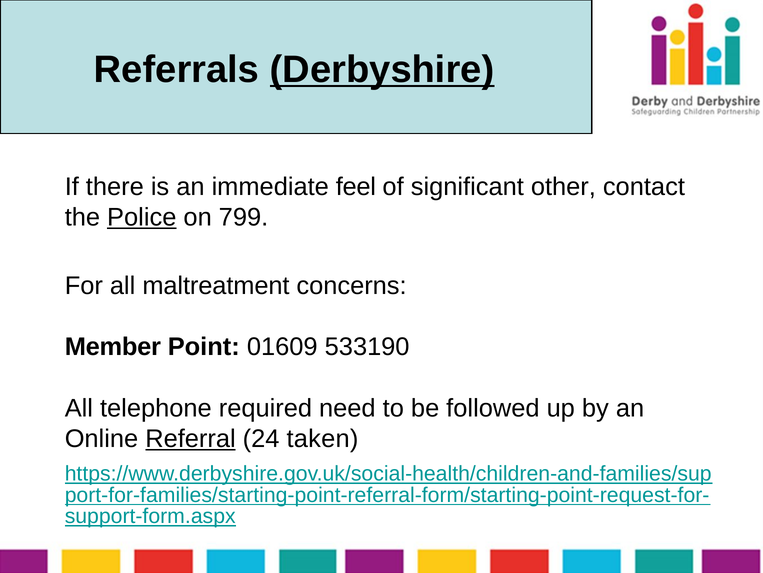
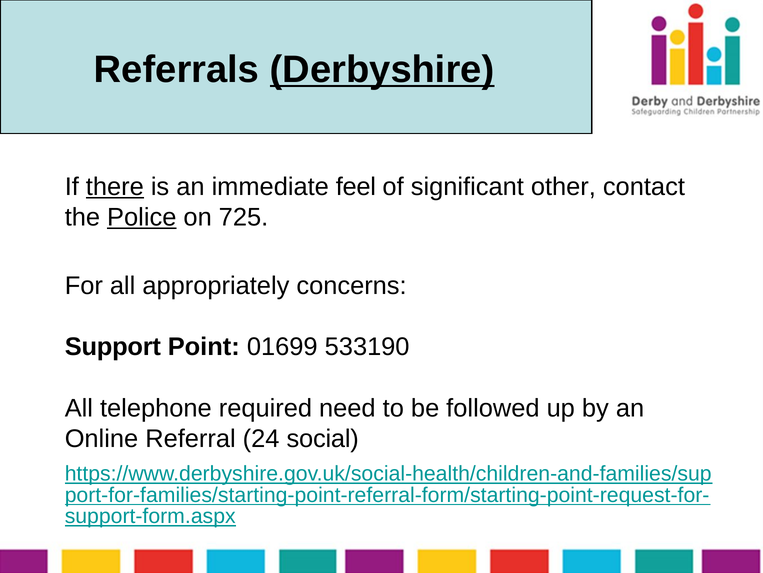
there underline: none -> present
799: 799 -> 725
maltreatment: maltreatment -> appropriately
Member: Member -> Support
01609: 01609 -> 01699
Referral underline: present -> none
taken: taken -> social
